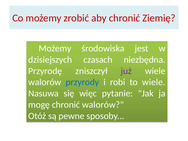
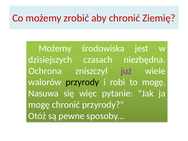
Przyrodę: Przyrodę -> Ochrona
przyrody at (82, 82) colour: blue -> black
to wiele: wiele -> mogę
chronić walorów: walorów -> przyrody
